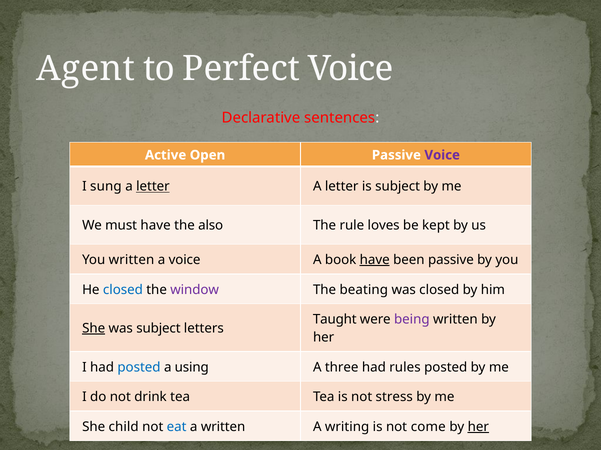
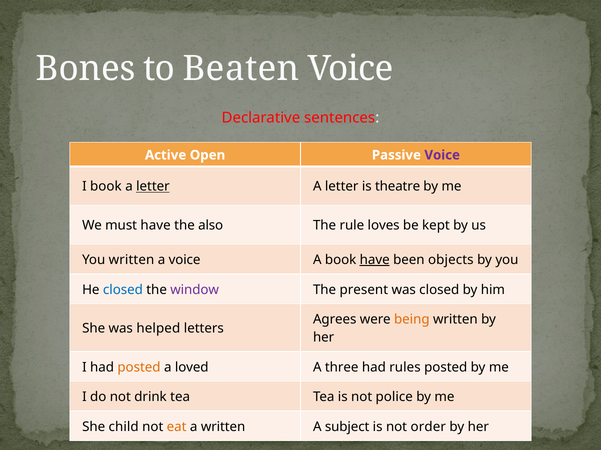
Agent: Agent -> Bones
Perfect: Perfect -> Beaten
I sung: sung -> book
is subject: subject -> theatre
been passive: passive -> objects
beating: beating -> present
Taught: Taught -> Agrees
being colour: purple -> orange
She at (94, 329) underline: present -> none
was subject: subject -> helped
posted at (139, 368) colour: blue -> orange
using: using -> loved
stress: stress -> police
eat colour: blue -> orange
writing: writing -> subject
come: come -> order
her at (478, 427) underline: present -> none
